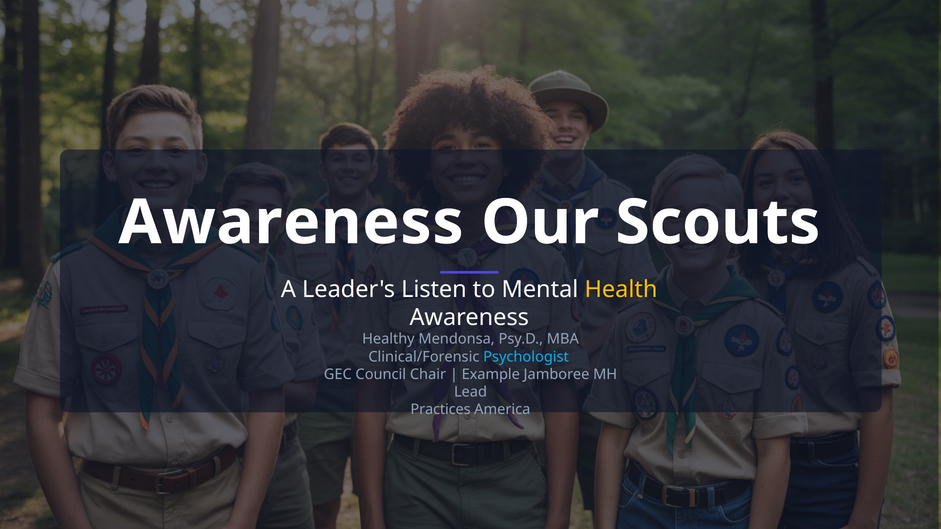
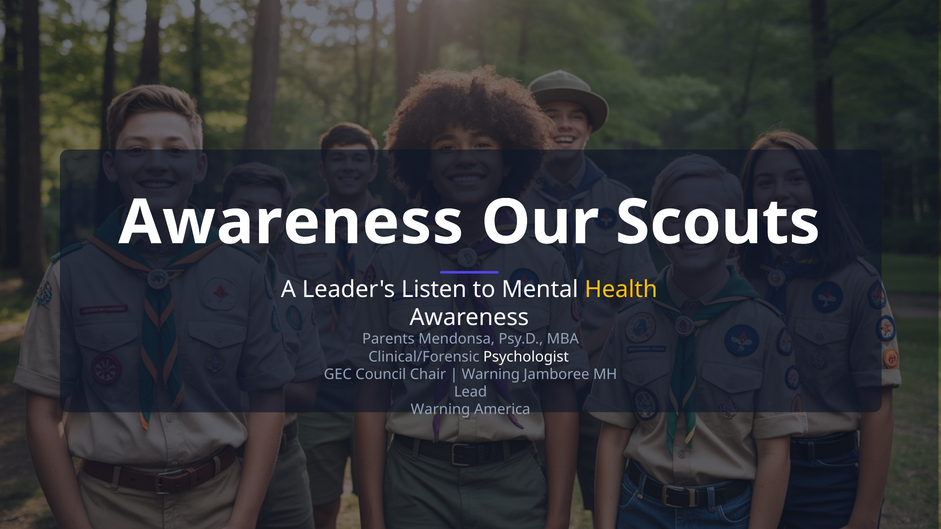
Healthy: Healthy -> Parents
Psychologist colour: light blue -> white
Example at (491, 374): Example -> Warning
Practices at (441, 410): Practices -> Warning
